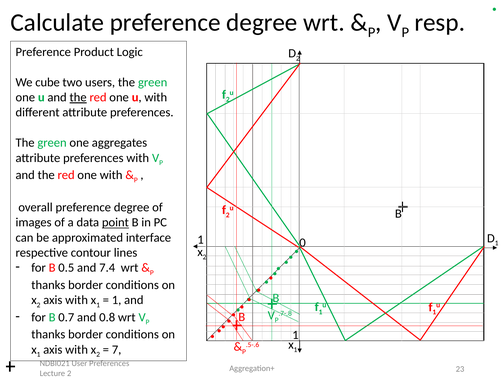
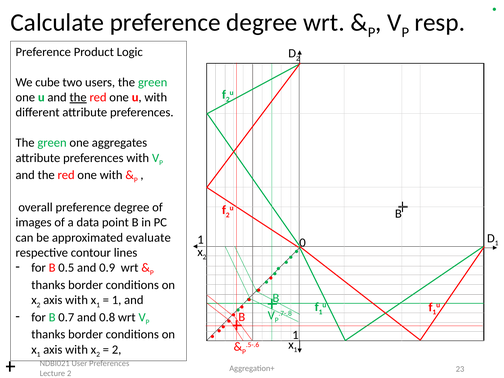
point underline: present -> none
interface: interface -> evaluate
7.4: 7.4 -> 0.9
7 at (117, 350): 7 -> 2
